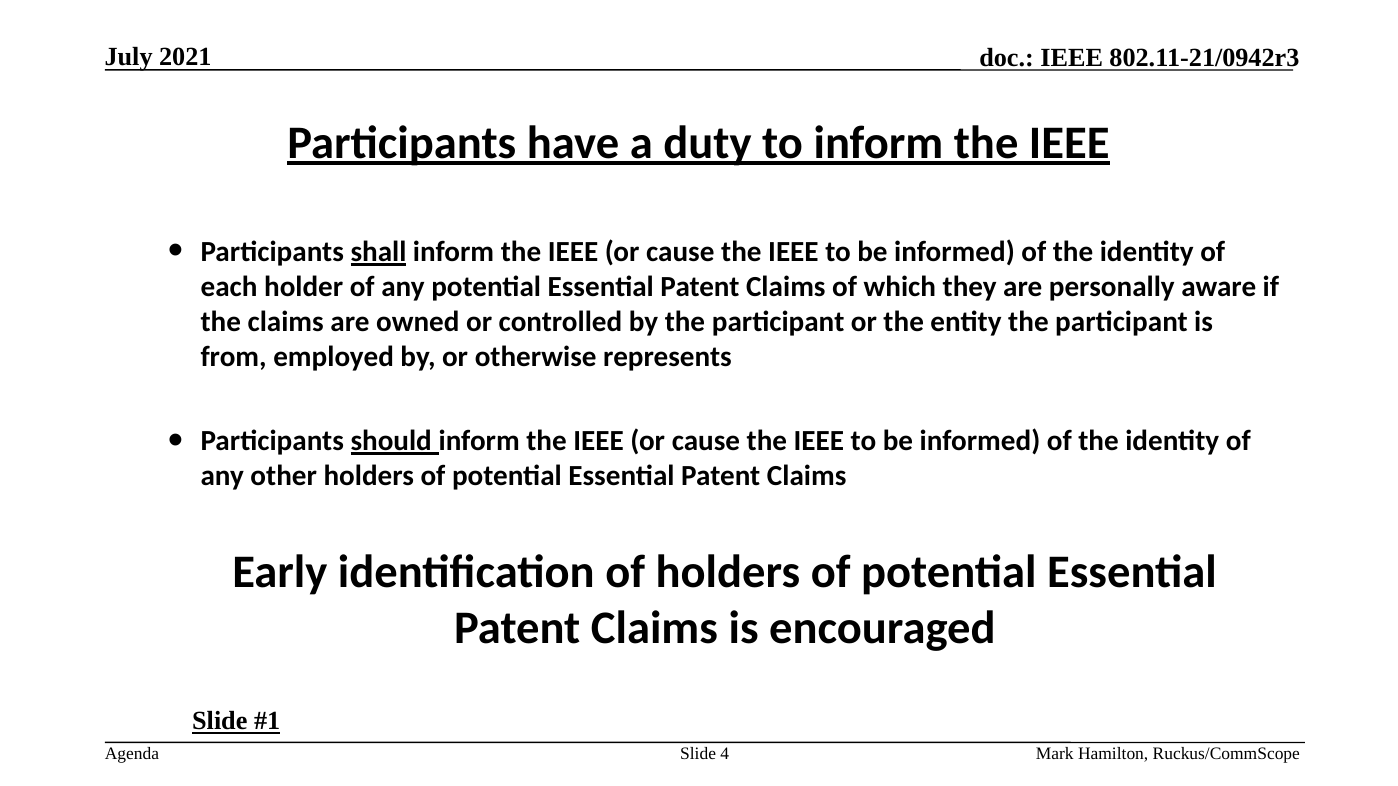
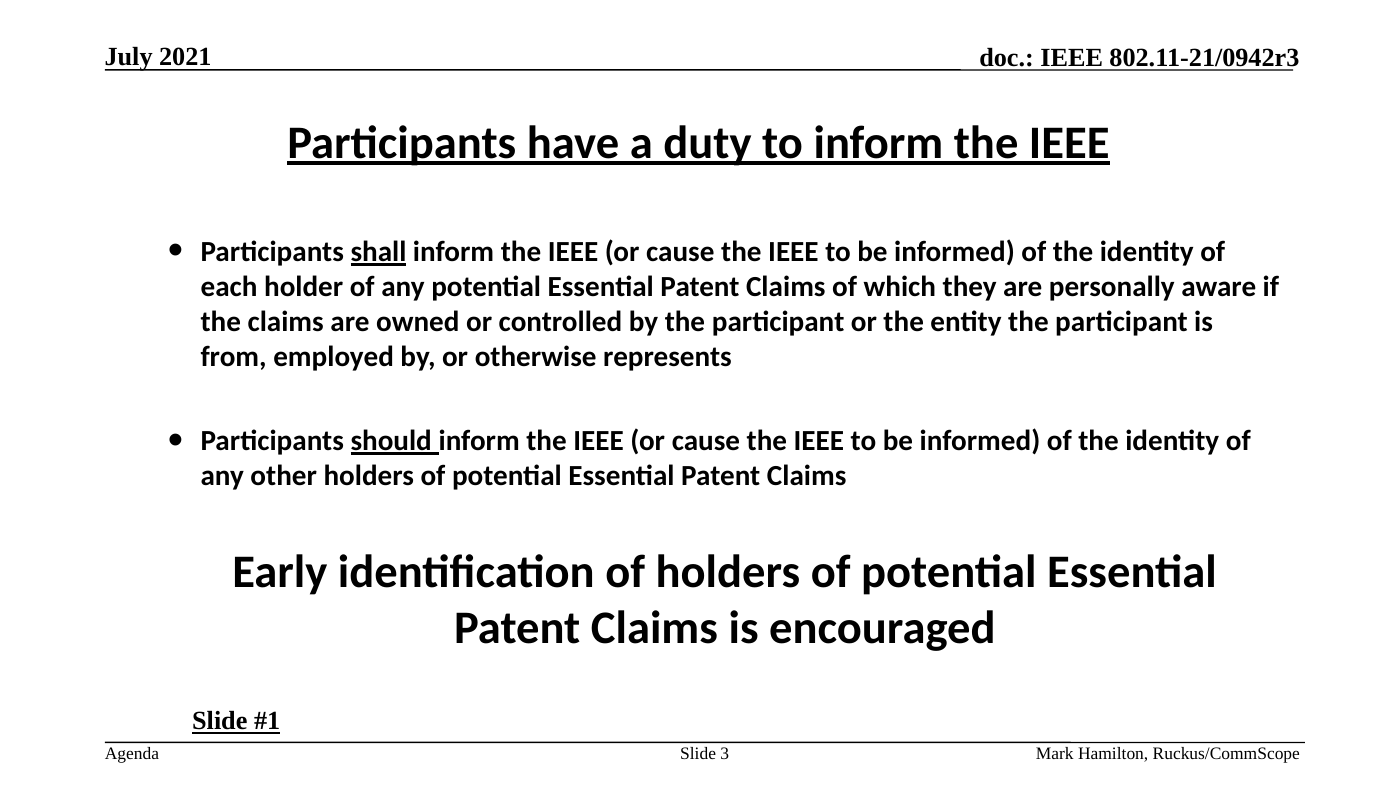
4: 4 -> 3
